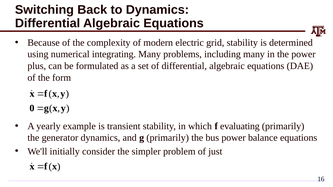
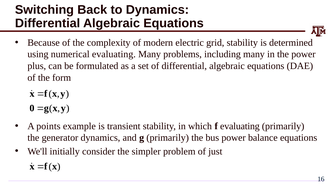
numerical integrating: integrating -> evaluating
yearly: yearly -> points
